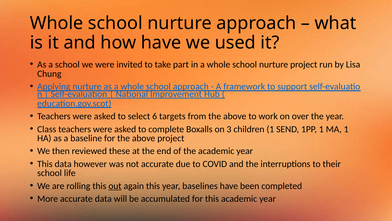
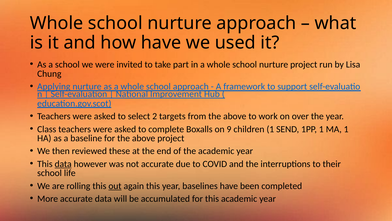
6: 6 -> 2
3: 3 -> 9
data at (63, 164) underline: none -> present
